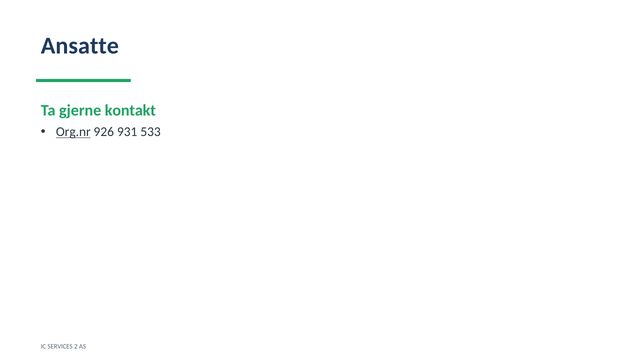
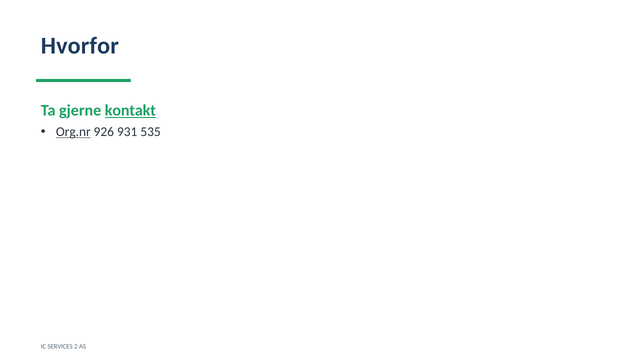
Ansatte: Ansatte -> Hvorfor
kontakt underline: none -> present
533: 533 -> 535
